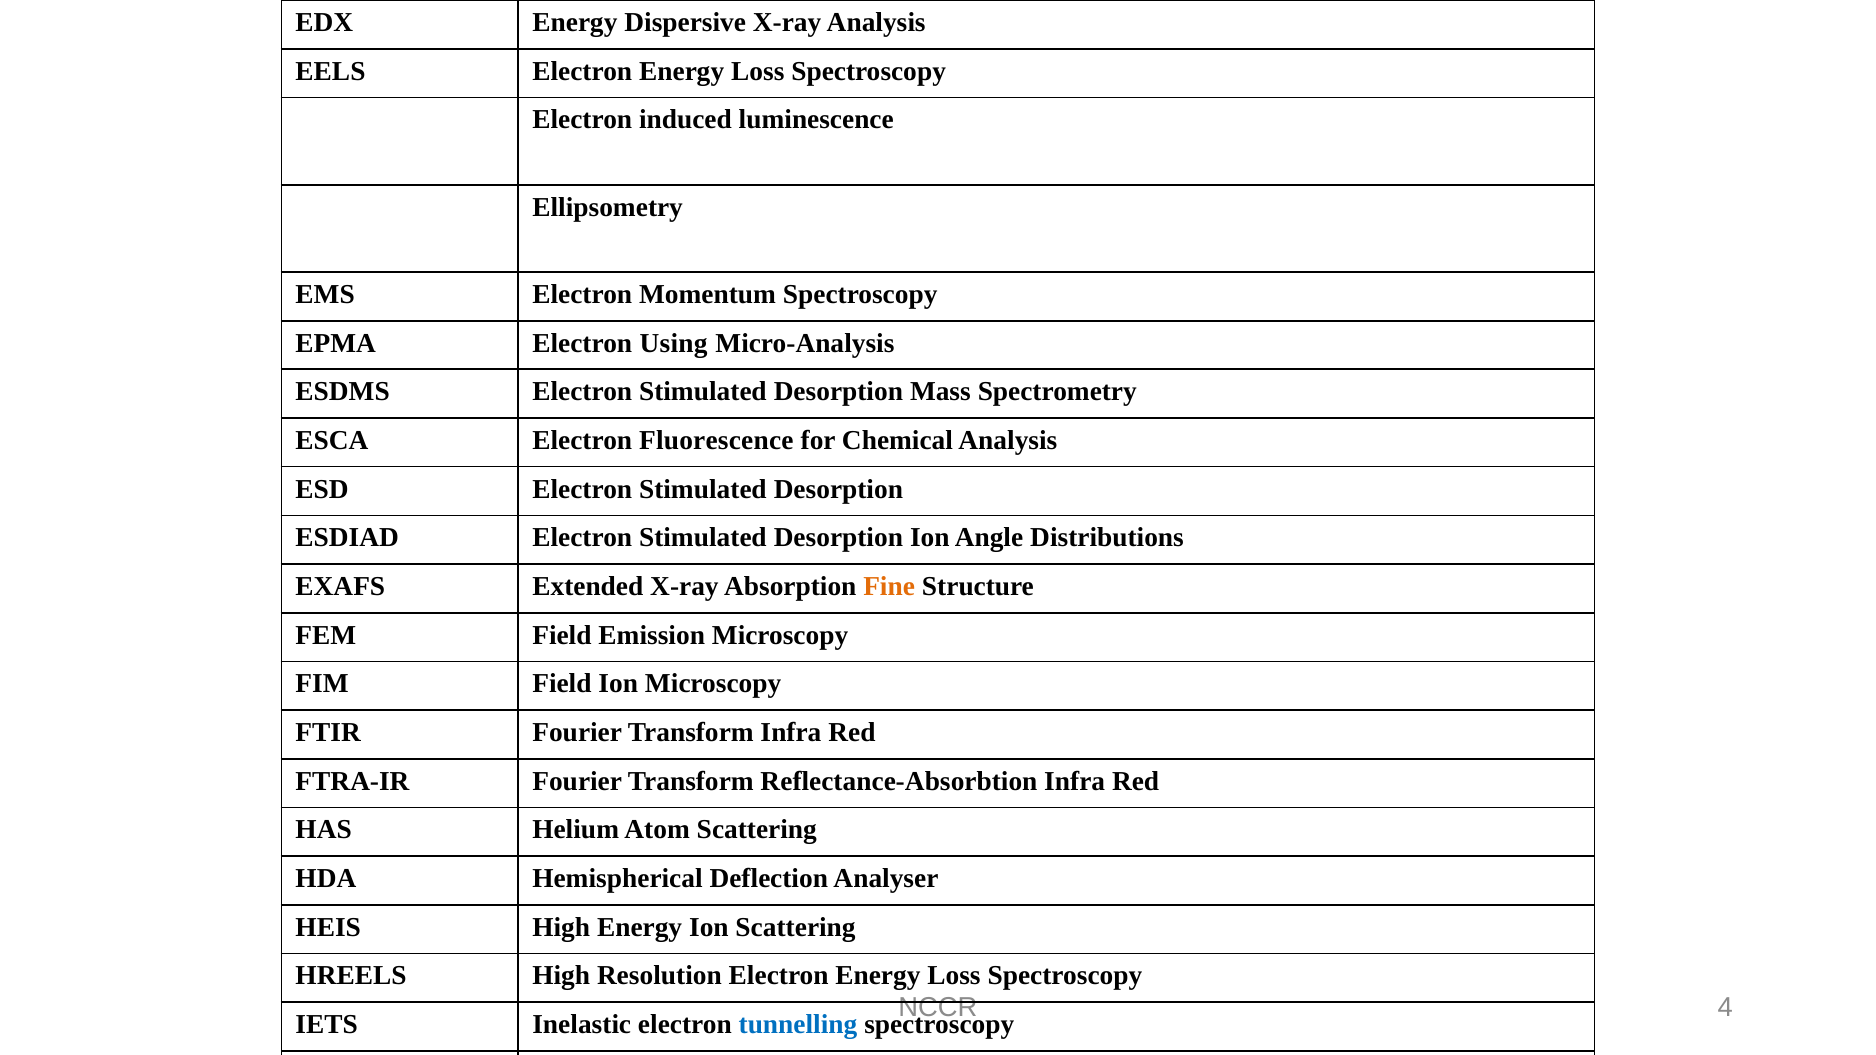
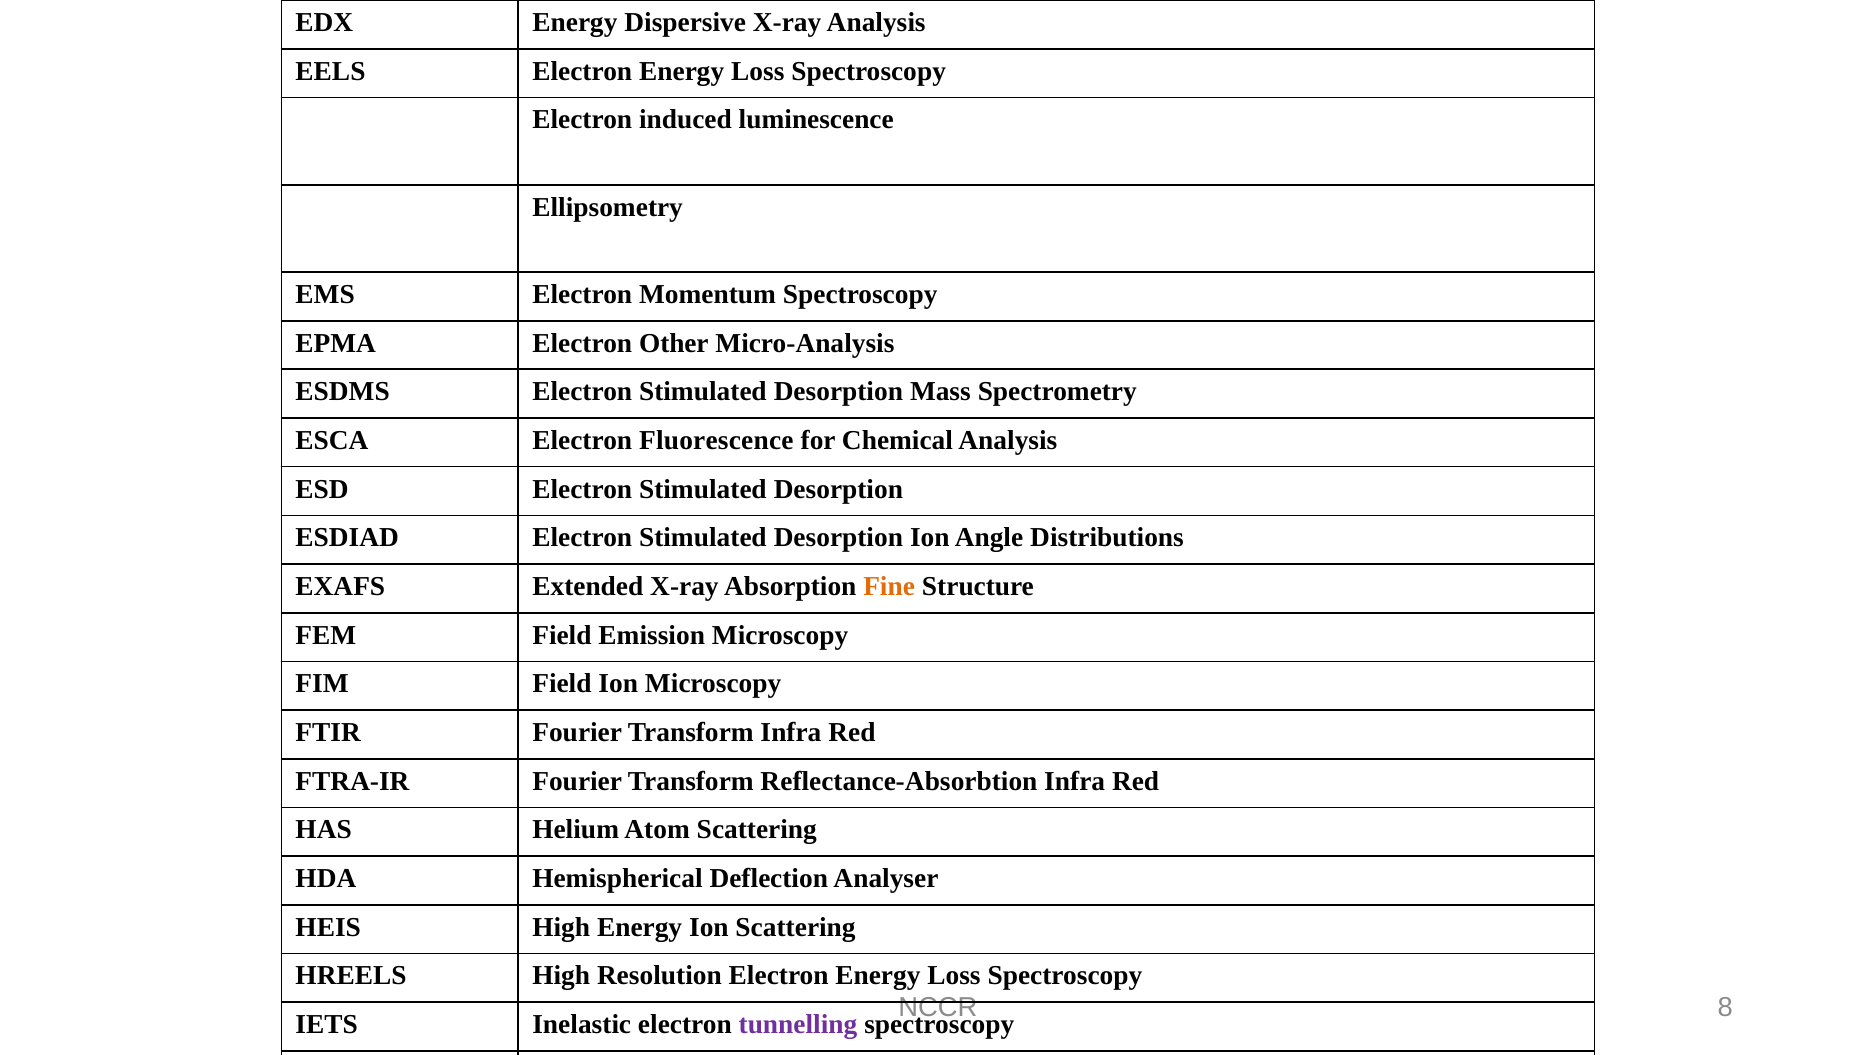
Using: Using -> Other
4: 4 -> 8
tunnelling colour: blue -> purple
